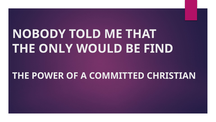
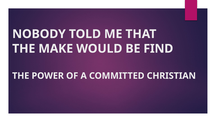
ONLY: ONLY -> MAKE
